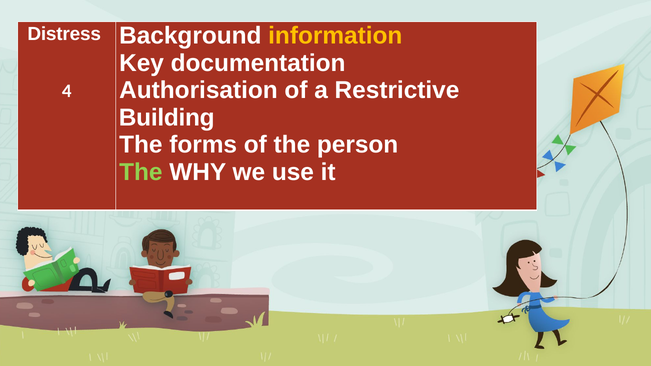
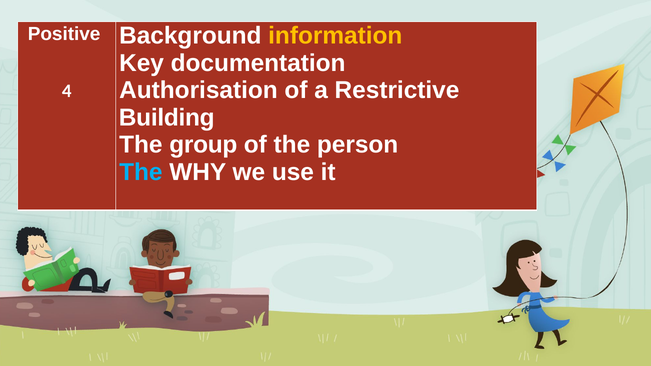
Distress: Distress -> Positive
forms: forms -> group
The at (141, 172) colour: light green -> light blue
